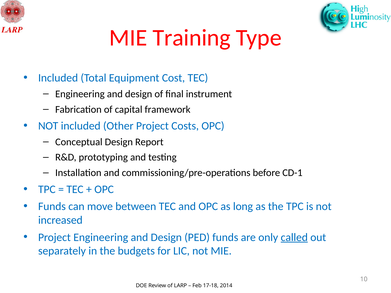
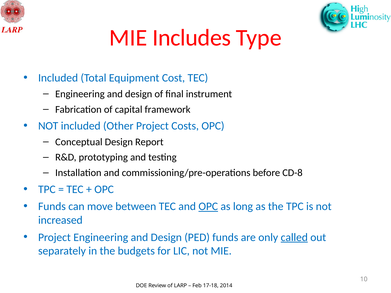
Training: Training -> Includes
CD-1: CD-1 -> CD-8
OPC at (208, 207) underline: none -> present
